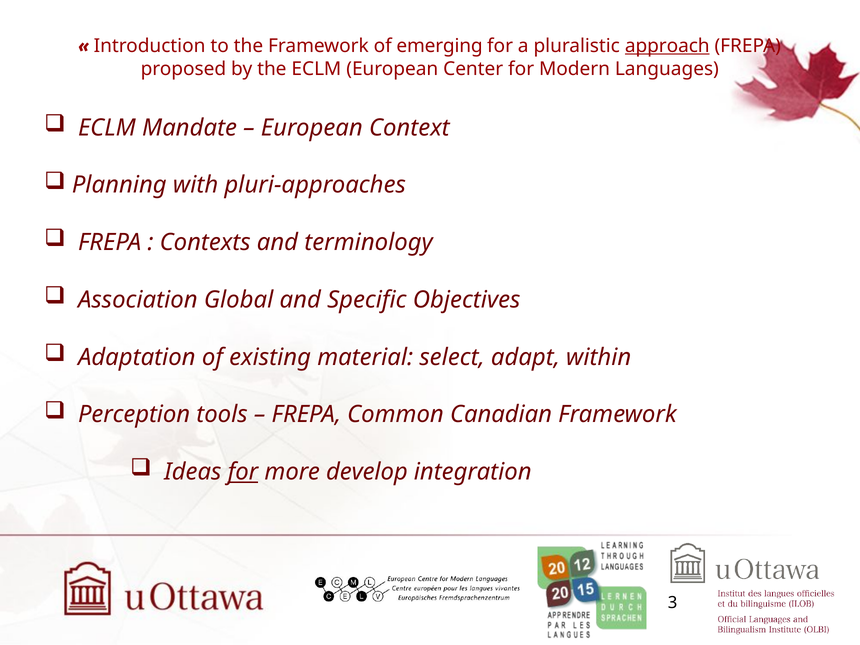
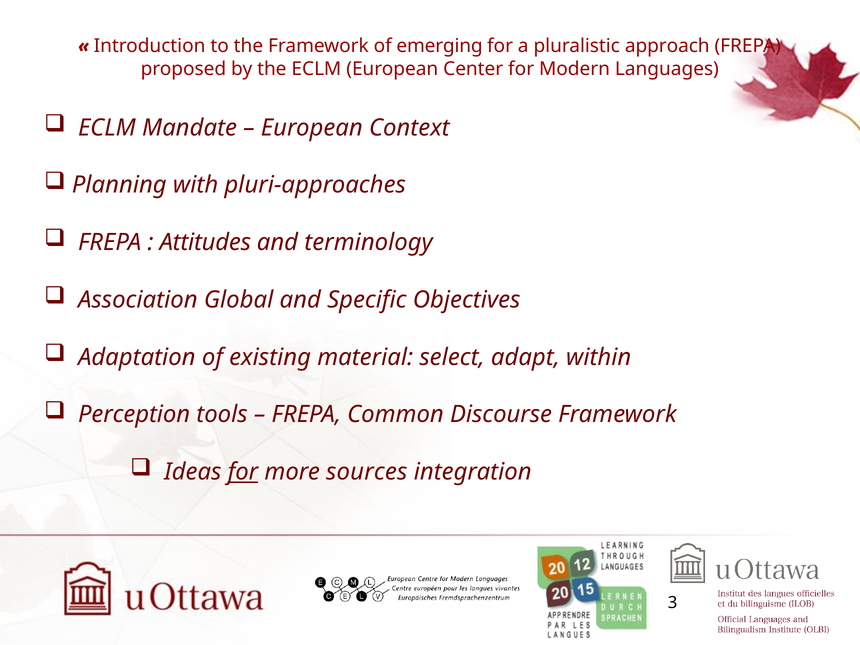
approach underline: present -> none
Contexts: Contexts -> Attitudes
Canadian: Canadian -> Discourse
develop: develop -> sources
